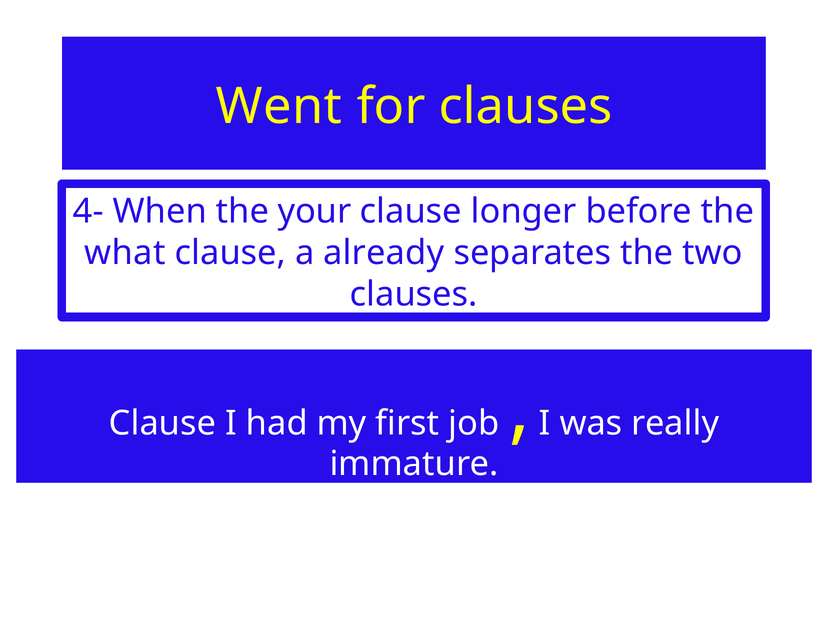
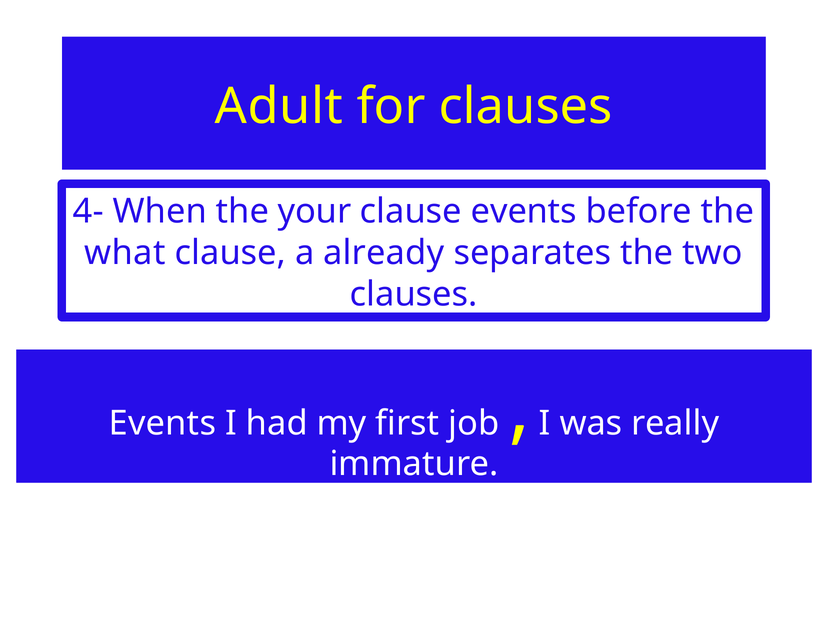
Went: Went -> Adult
clause longer: longer -> events
Clause at (162, 423): Clause -> Events
